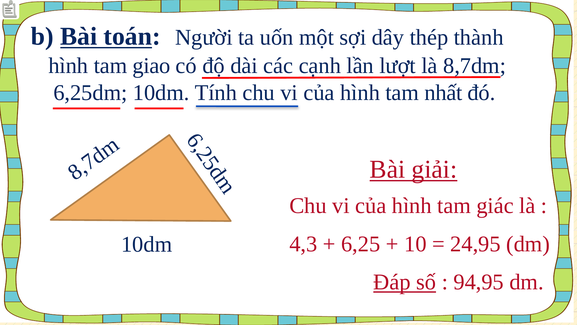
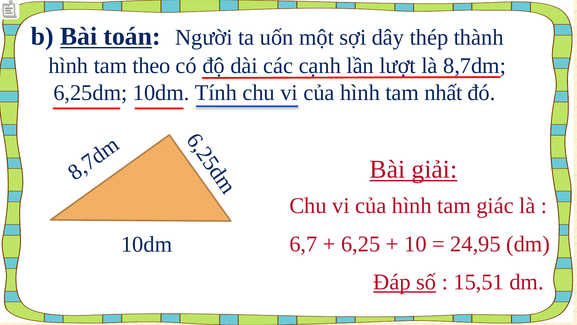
giao: giao -> theo
4,3: 4,3 -> 6,7
94,95: 94,95 -> 15,51
